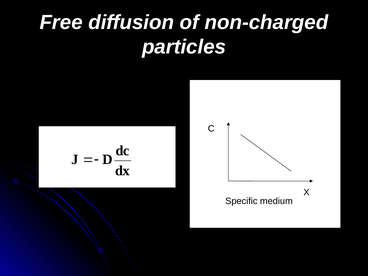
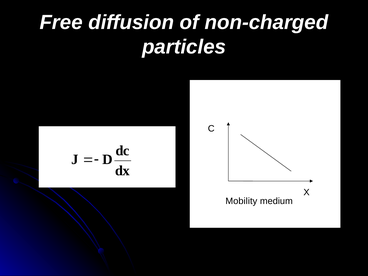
Specific: Specific -> Mobility
